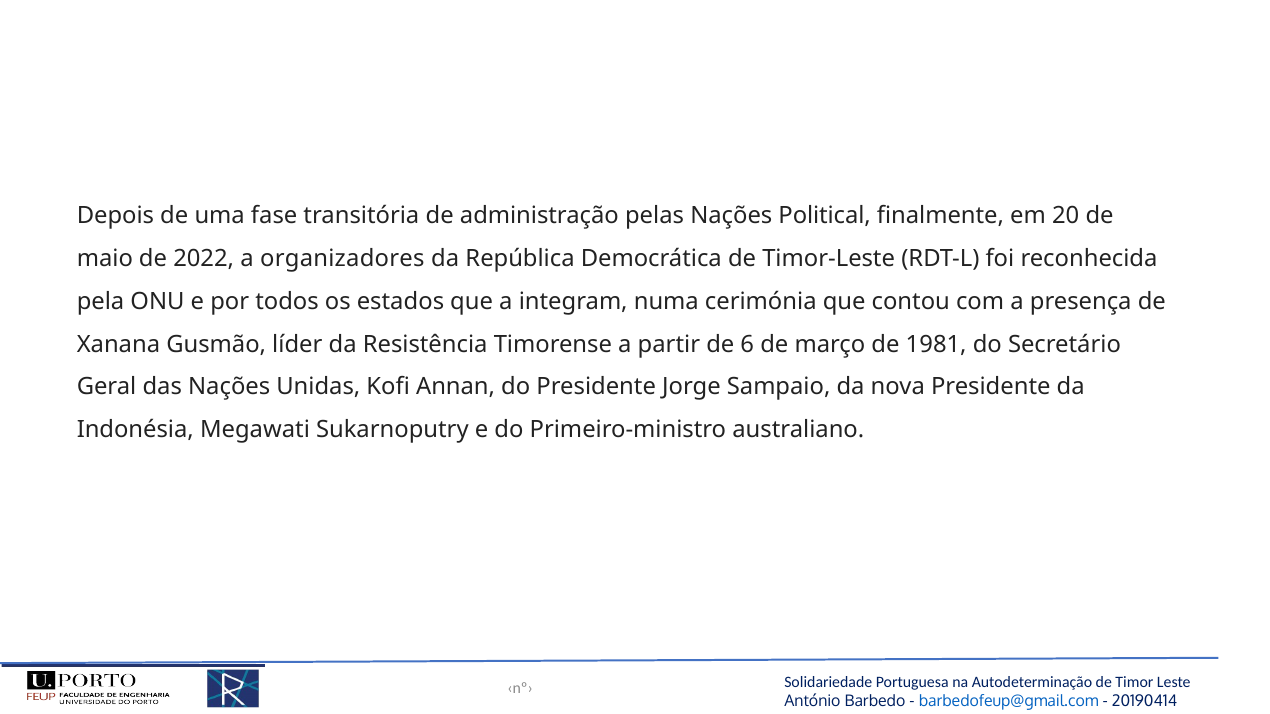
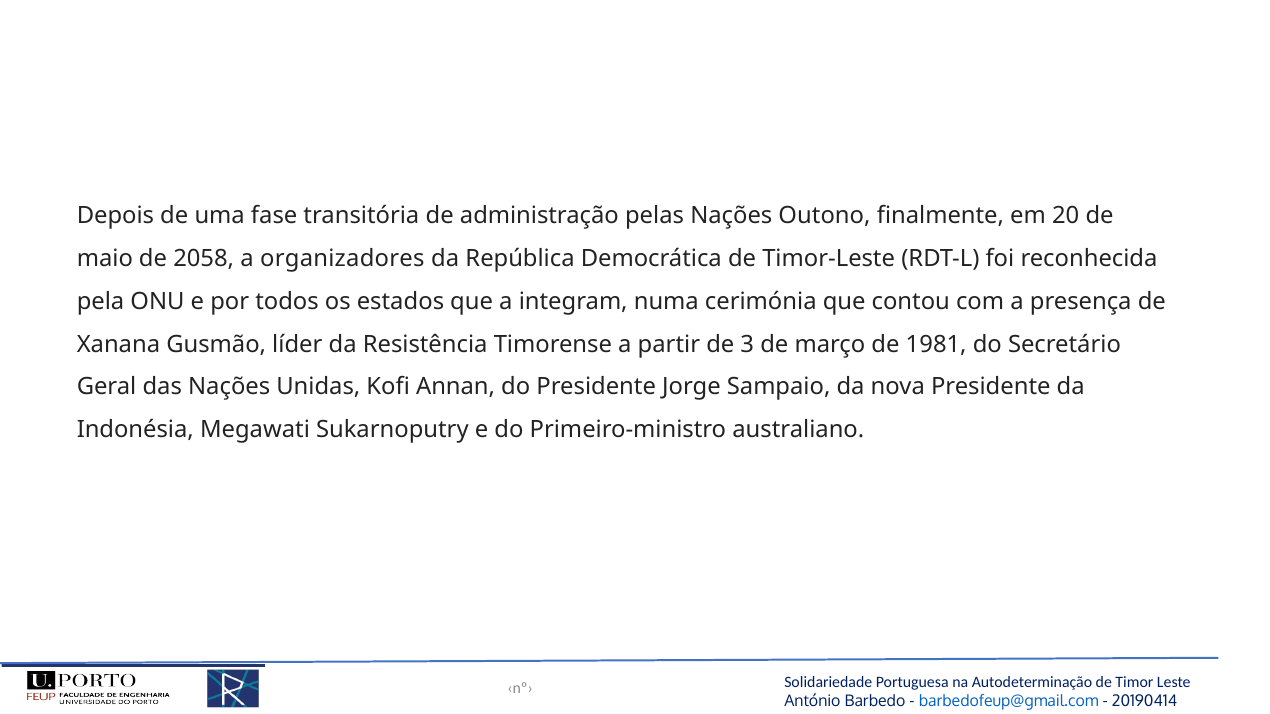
Political: Political -> Outono
2022: 2022 -> 2058
6: 6 -> 3
